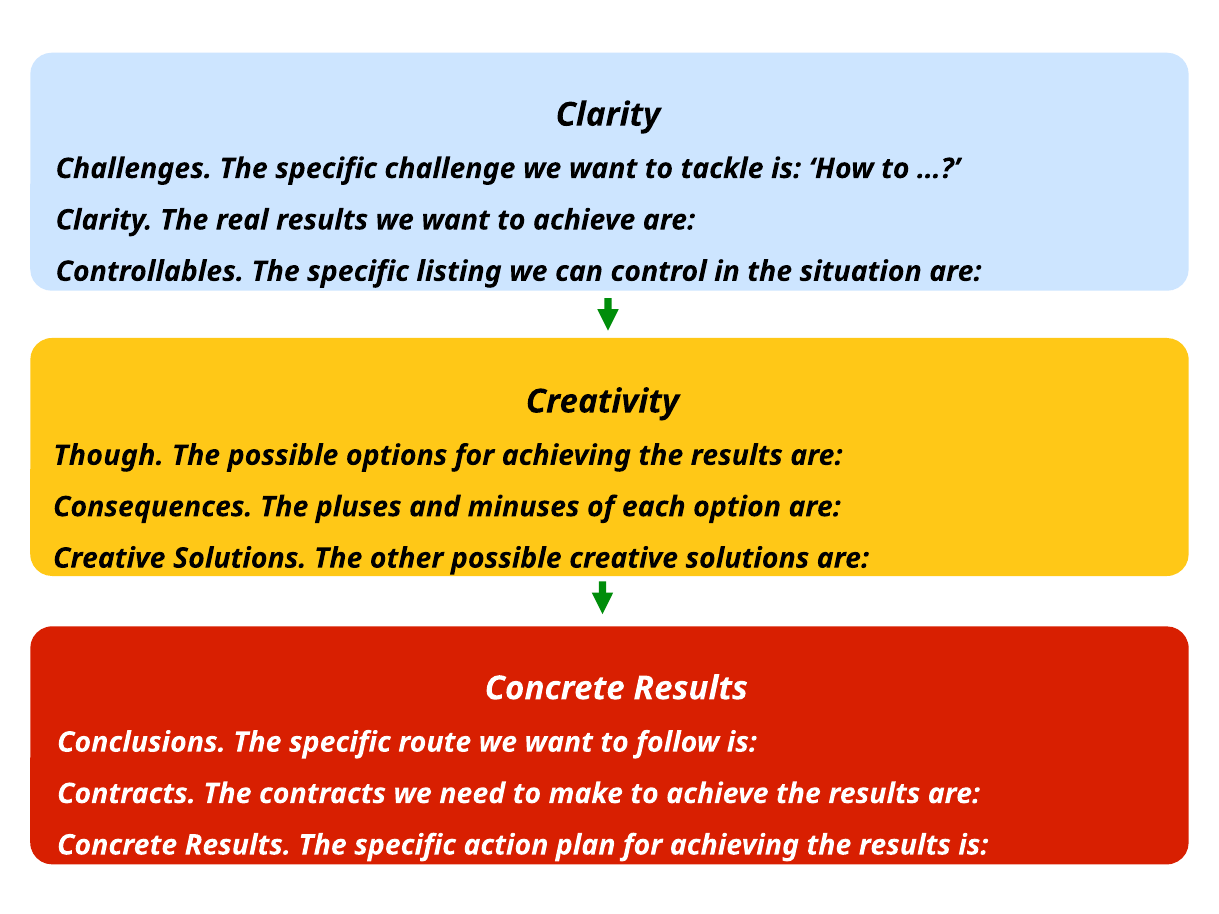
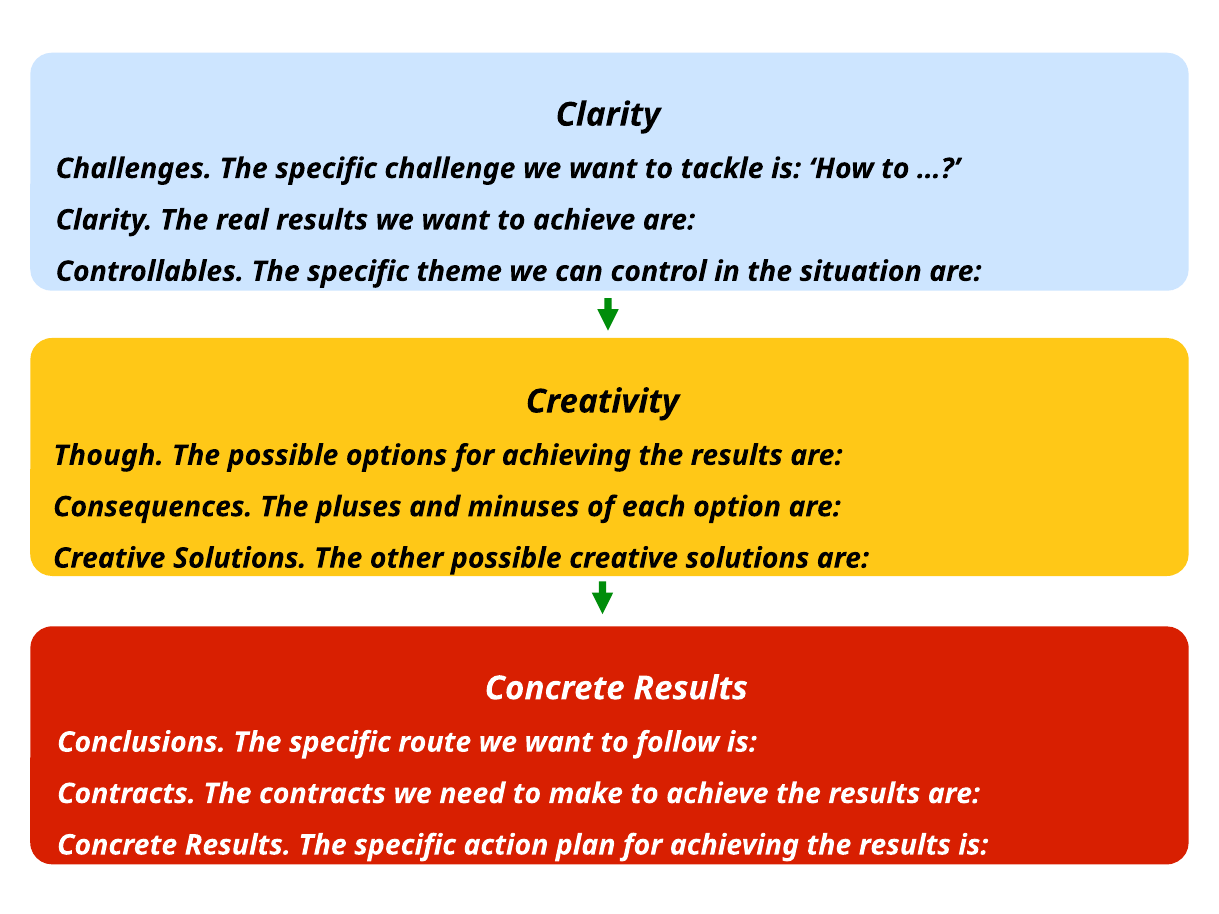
listing: listing -> theme
